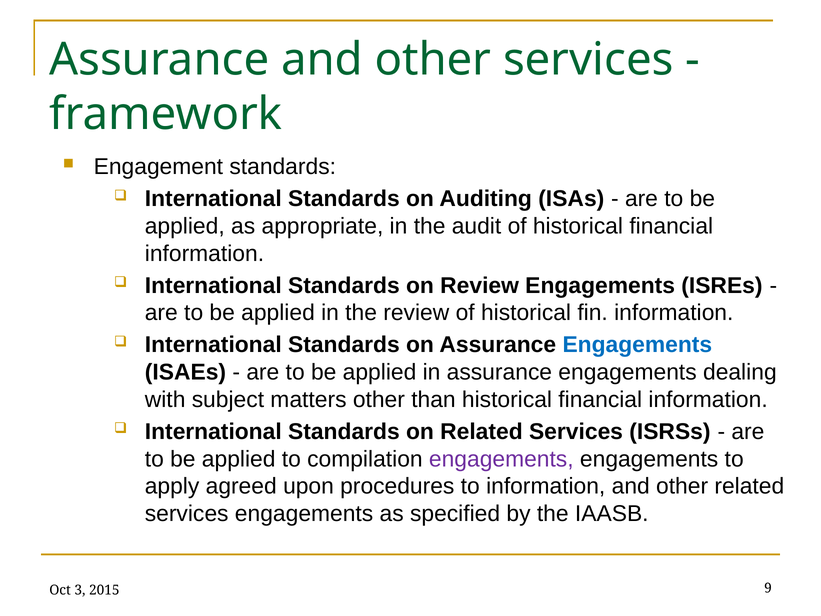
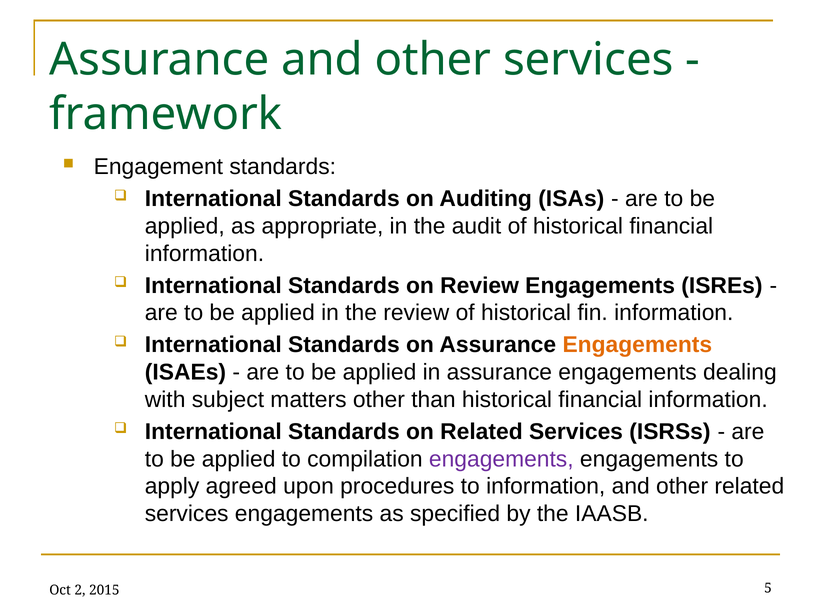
Engagements at (637, 345) colour: blue -> orange
3: 3 -> 2
9: 9 -> 5
